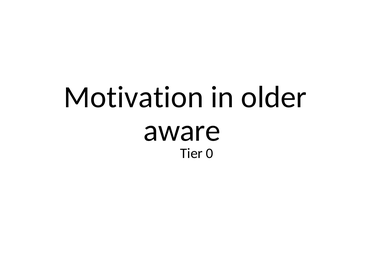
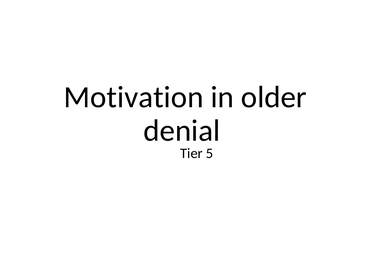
aware: aware -> denial
0: 0 -> 5
